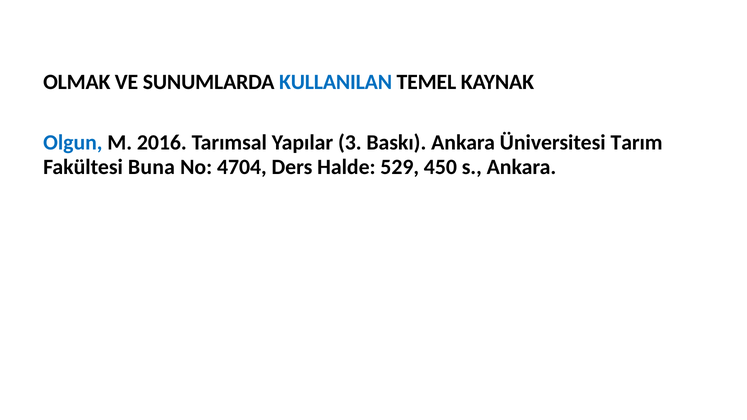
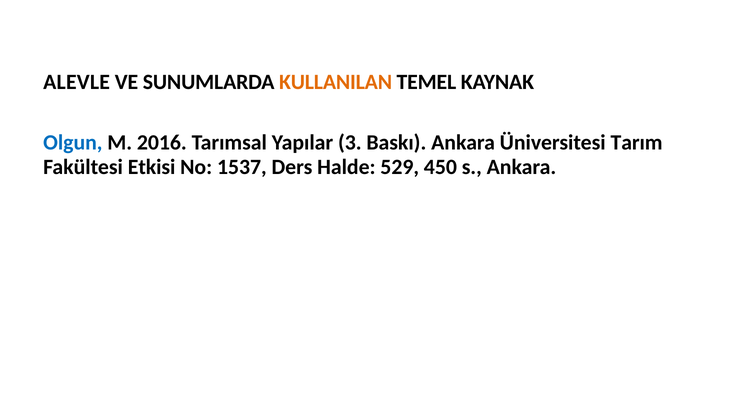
OLMAK: OLMAK -> ALEVLE
KULLANILAN colour: blue -> orange
Buna: Buna -> Etkisi
4704: 4704 -> 1537
